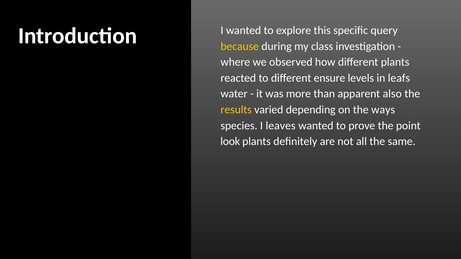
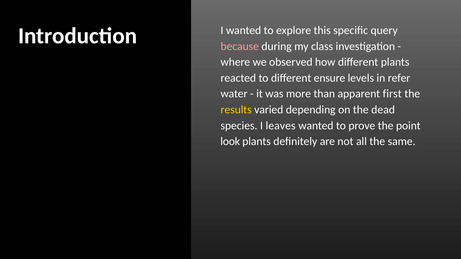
because colour: yellow -> pink
leafs: leafs -> refer
also: also -> first
ways: ways -> dead
